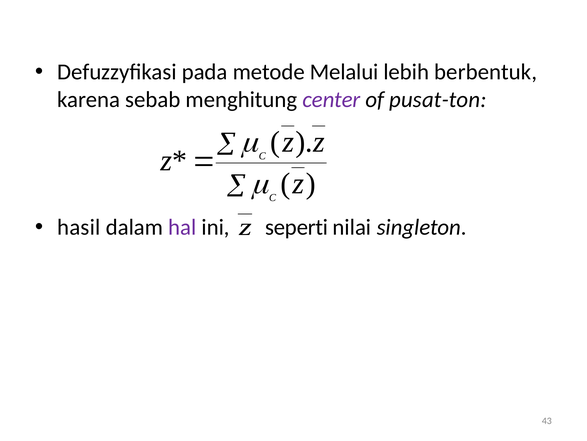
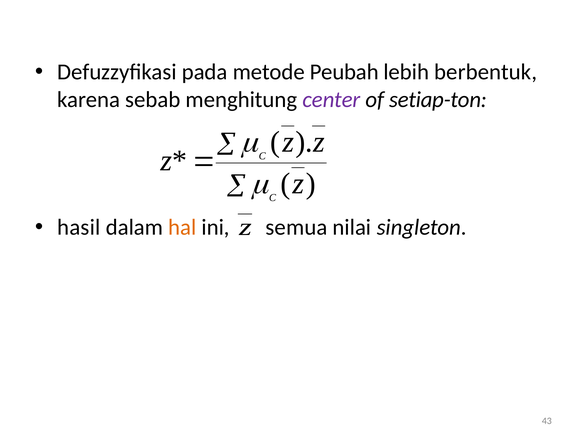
Melalui: Melalui -> Peubah
pusat-ton: pusat-ton -> setiap-ton
hal colour: purple -> orange
seperti: seperti -> semua
